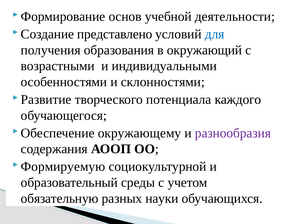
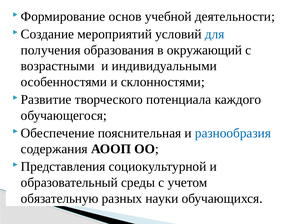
представлено: представлено -> мероприятий
окружающему: окружающему -> пояснительная
разнообразия colour: purple -> blue
Формируемую: Формируемую -> Представления
